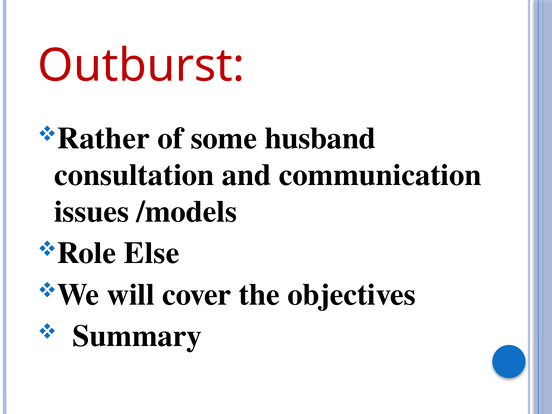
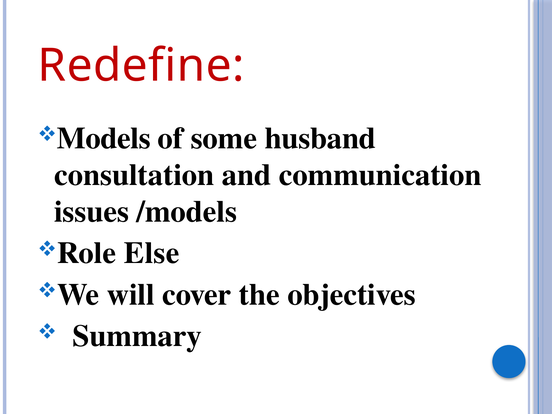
Outburst: Outburst -> Redefine
Rather: Rather -> Models
